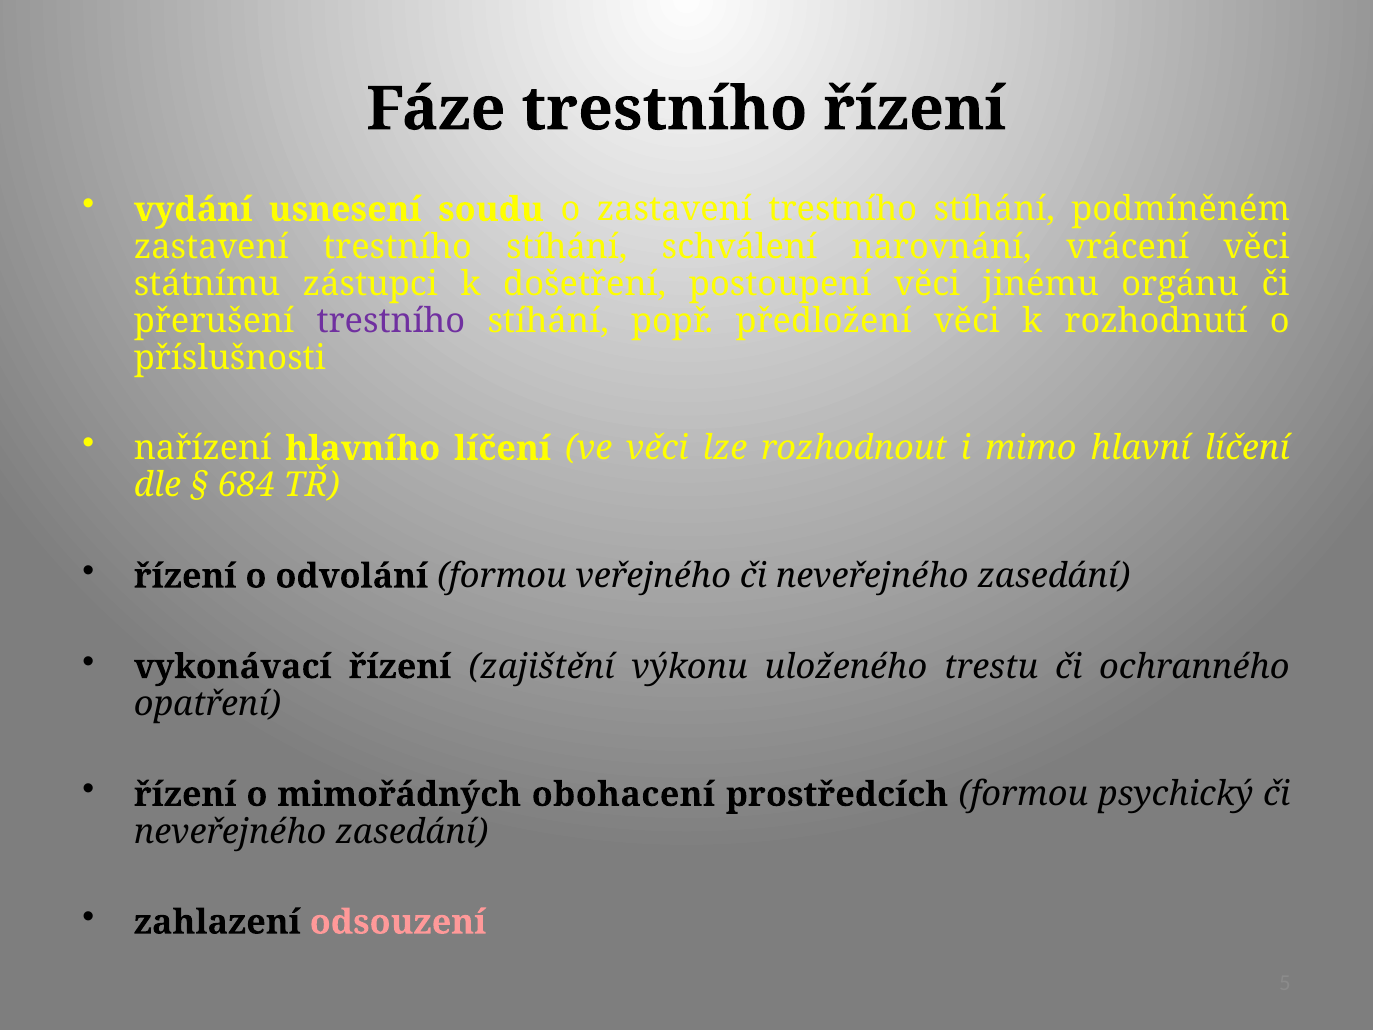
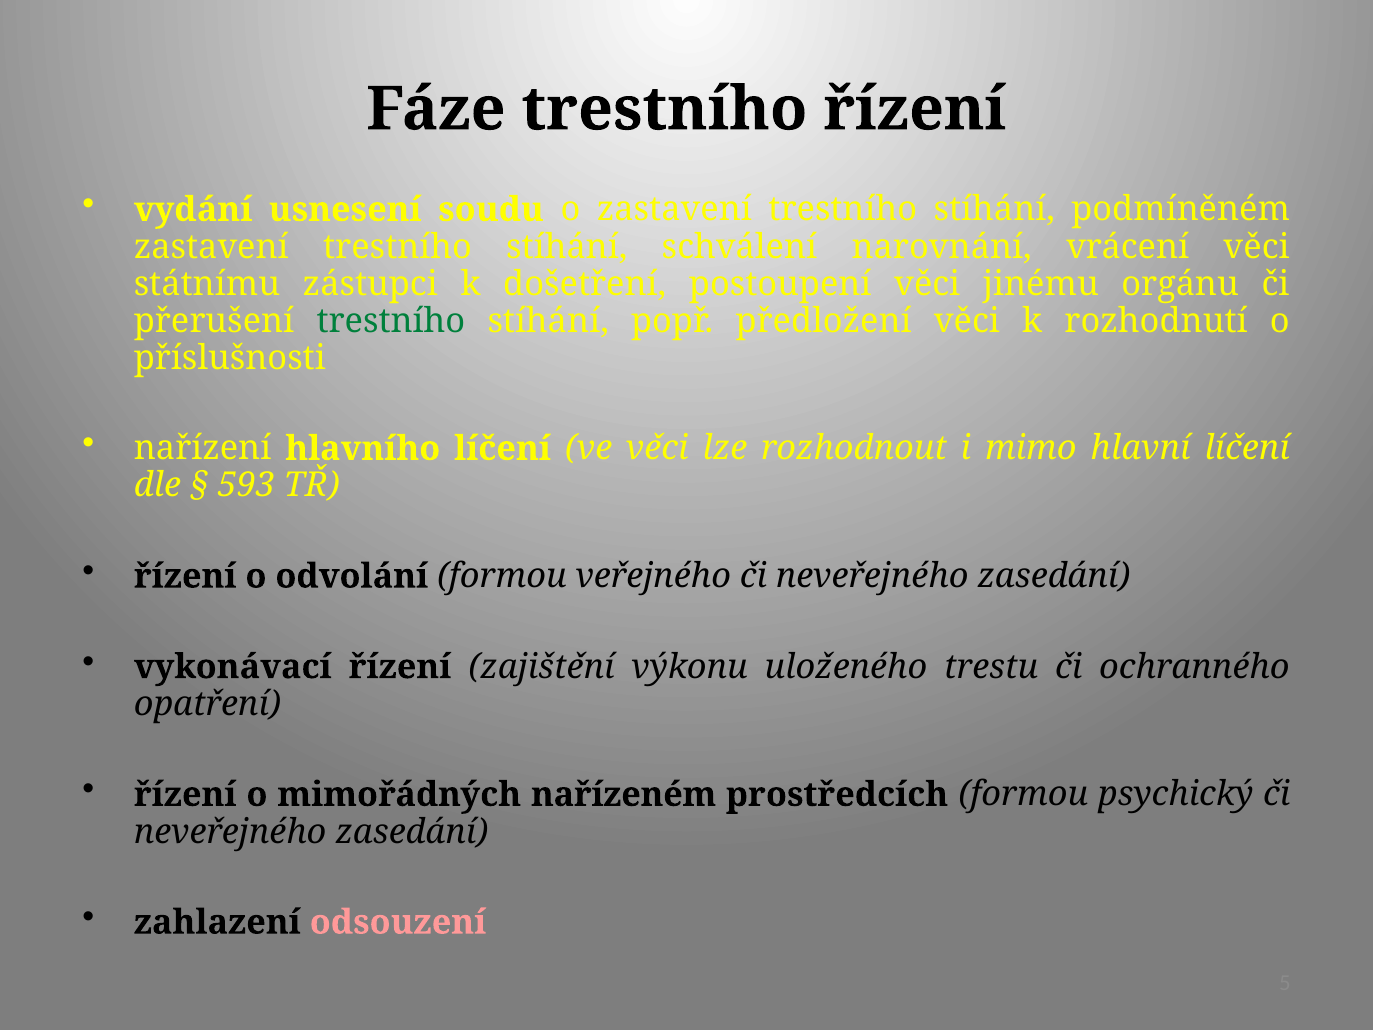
trestního at (391, 321) colour: purple -> green
684: 684 -> 593
obohacení: obohacení -> nařízeném
